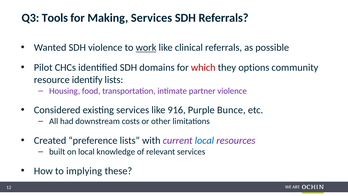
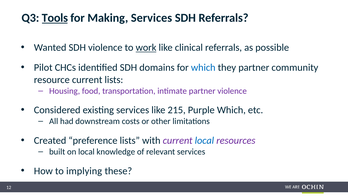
Tools underline: none -> present
which at (203, 67) colour: red -> blue
they options: options -> partner
resource identify: identify -> current
916: 916 -> 215
Purple Bunce: Bunce -> Which
